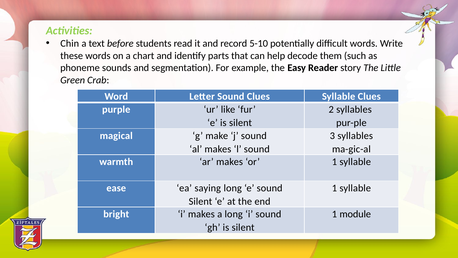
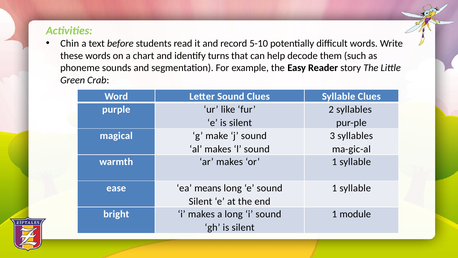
parts: parts -> turns
saying: saying -> means
